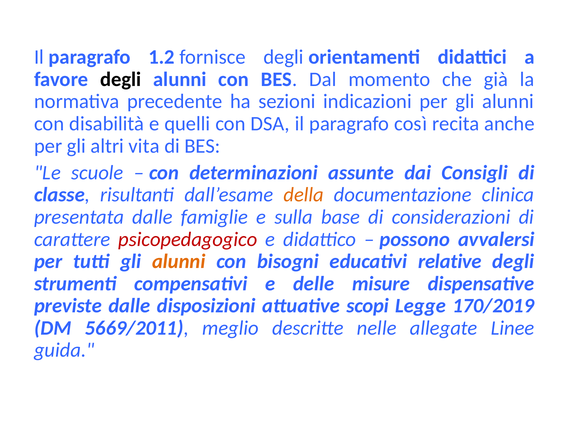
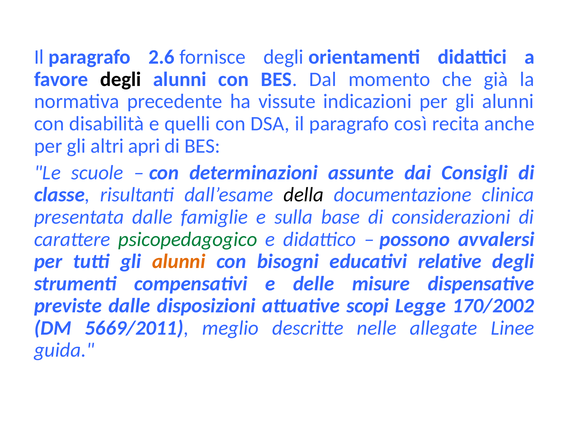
1.2: 1.2 -> 2.6
sezioni: sezioni -> vissute
vita: vita -> apri
della colour: orange -> black
psicopedagogico colour: red -> green
170/2019: 170/2019 -> 170/2002
